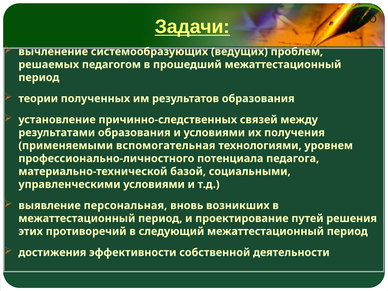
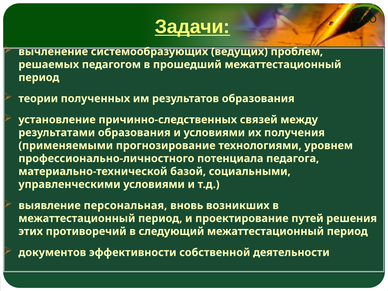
вспомогательная: вспомогательная -> прогнозирование
достижения: достижения -> документов
